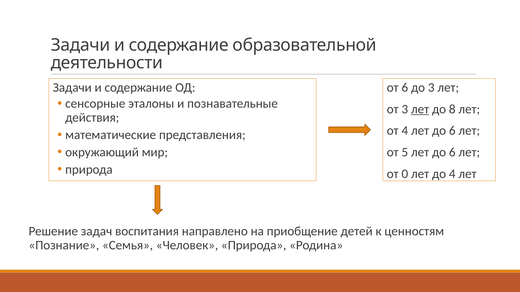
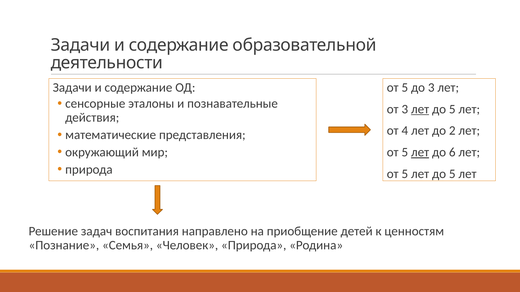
6 at (405, 88): 6 -> 5
8 at (452, 109): 8 -> 5
4 лет до 6: 6 -> 2
лет at (420, 152) underline: none -> present
0 at (405, 174): 0 -> 5
4 at (452, 174): 4 -> 5
